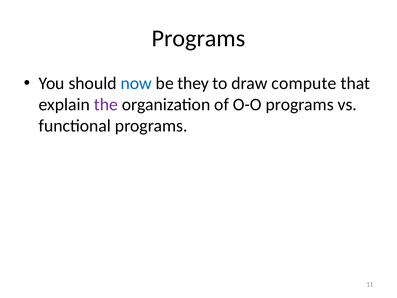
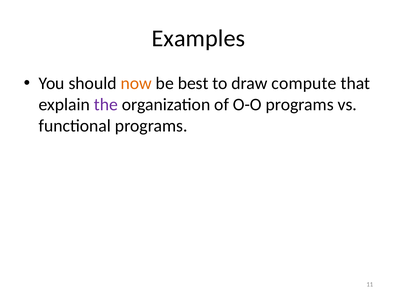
Programs at (198, 38): Programs -> Examples
now colour: blue -> orange
they: they -> best
